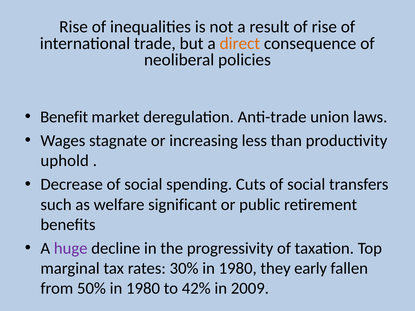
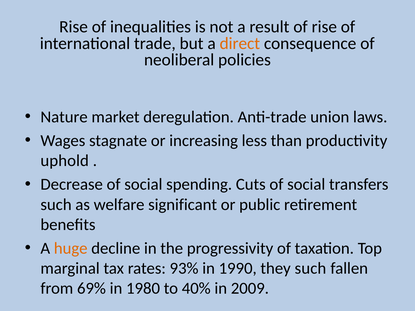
Benefit: Benefit -> Nature
huge colour: purple -> orange
30%: 30% -> 93%
1980 at (238, 269): 1980 -> 1990
they early: early -> such
50%: 50% -> 69%
42%: 42% -> 40%
